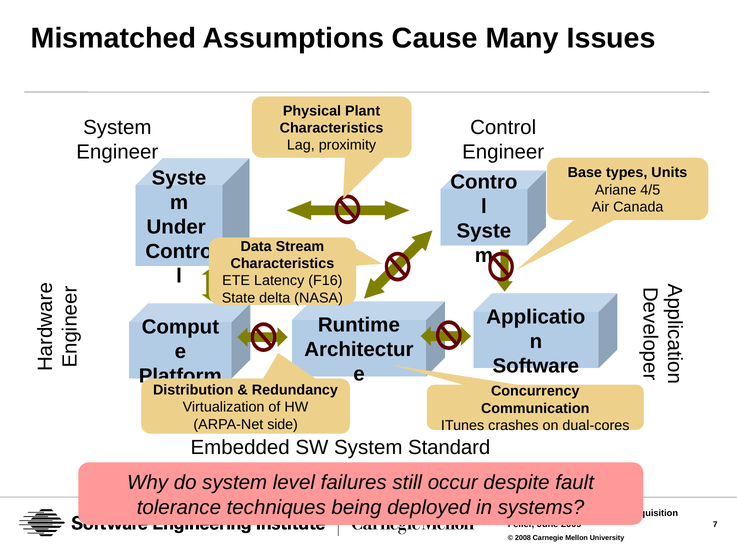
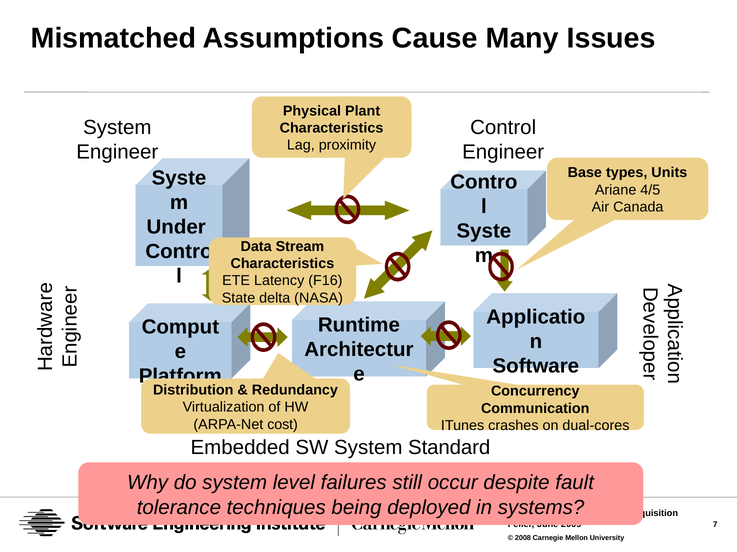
side: side -> cost
